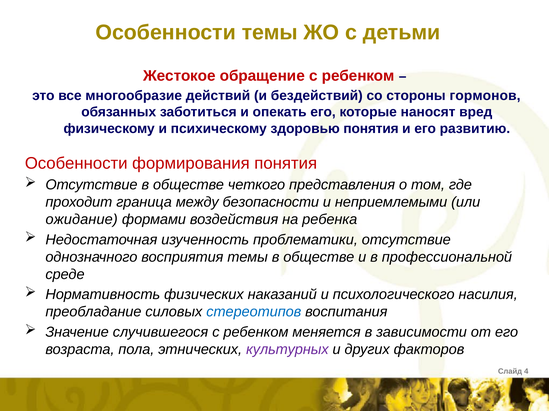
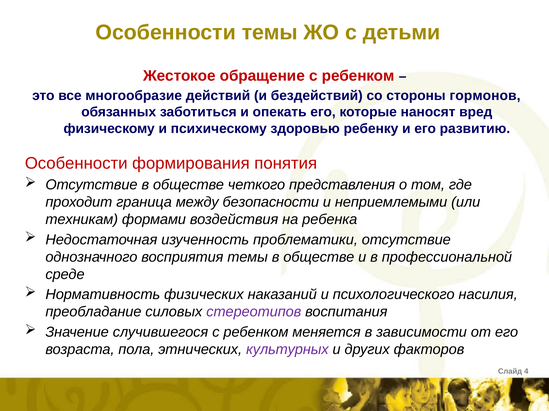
здоровью понятия: понятия -> ребенку
ожидание: ожидание -> техникам
стереотипов colour: blue -> purple
